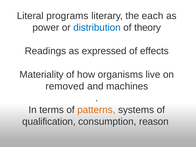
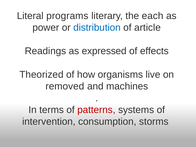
theory: theory -> article
Materiality: Materiality -> Theorized
patterns colour: orange -> red
qualification: qualification -> intervention
reason: reason -> storms
